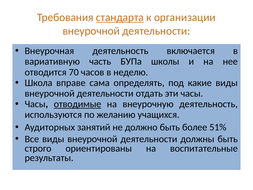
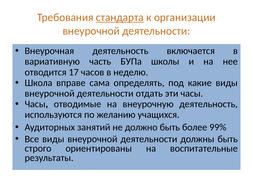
70: 70 -> 17
отводимые underline: present -> none
51%: 51% -> 99%
